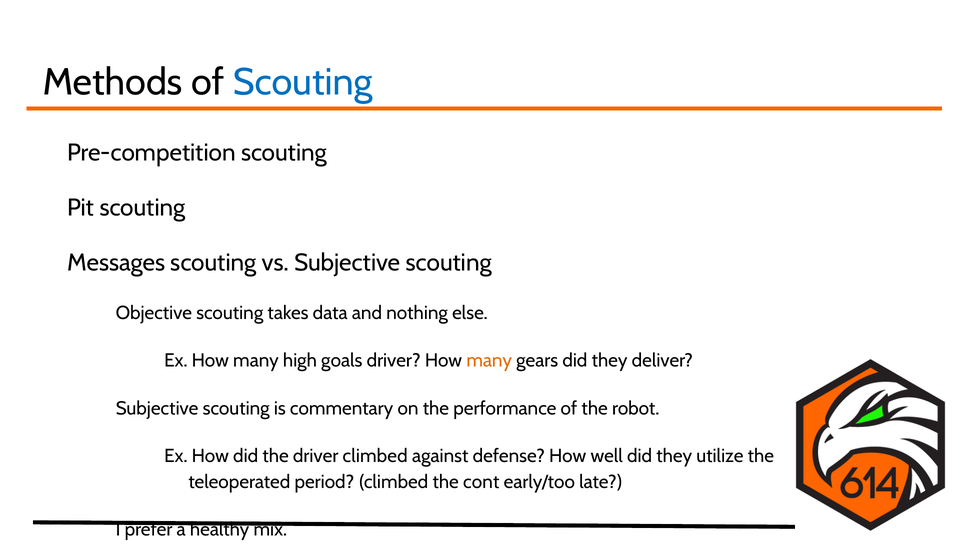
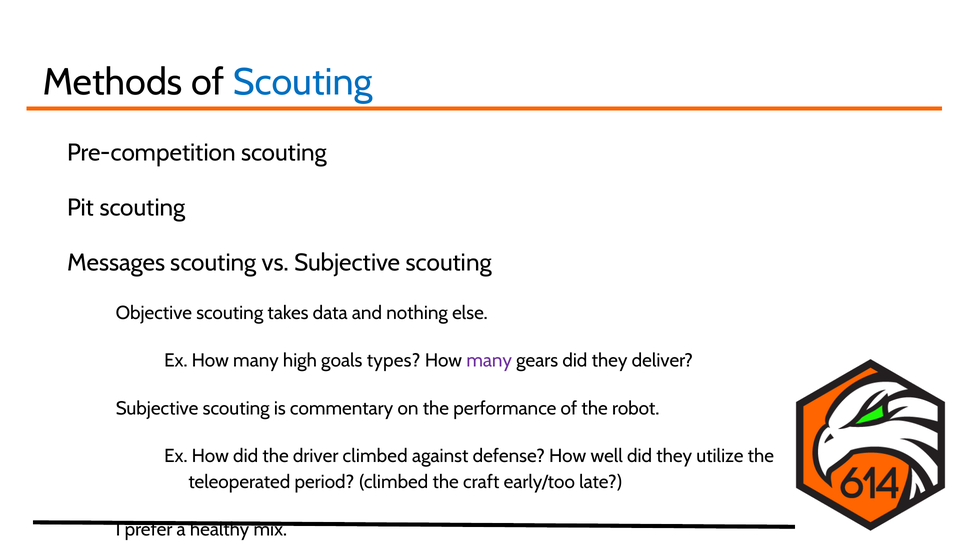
goals driver: driver -> types
many at (489, 361) colour: orange -> purple
cont: cont -> craft
